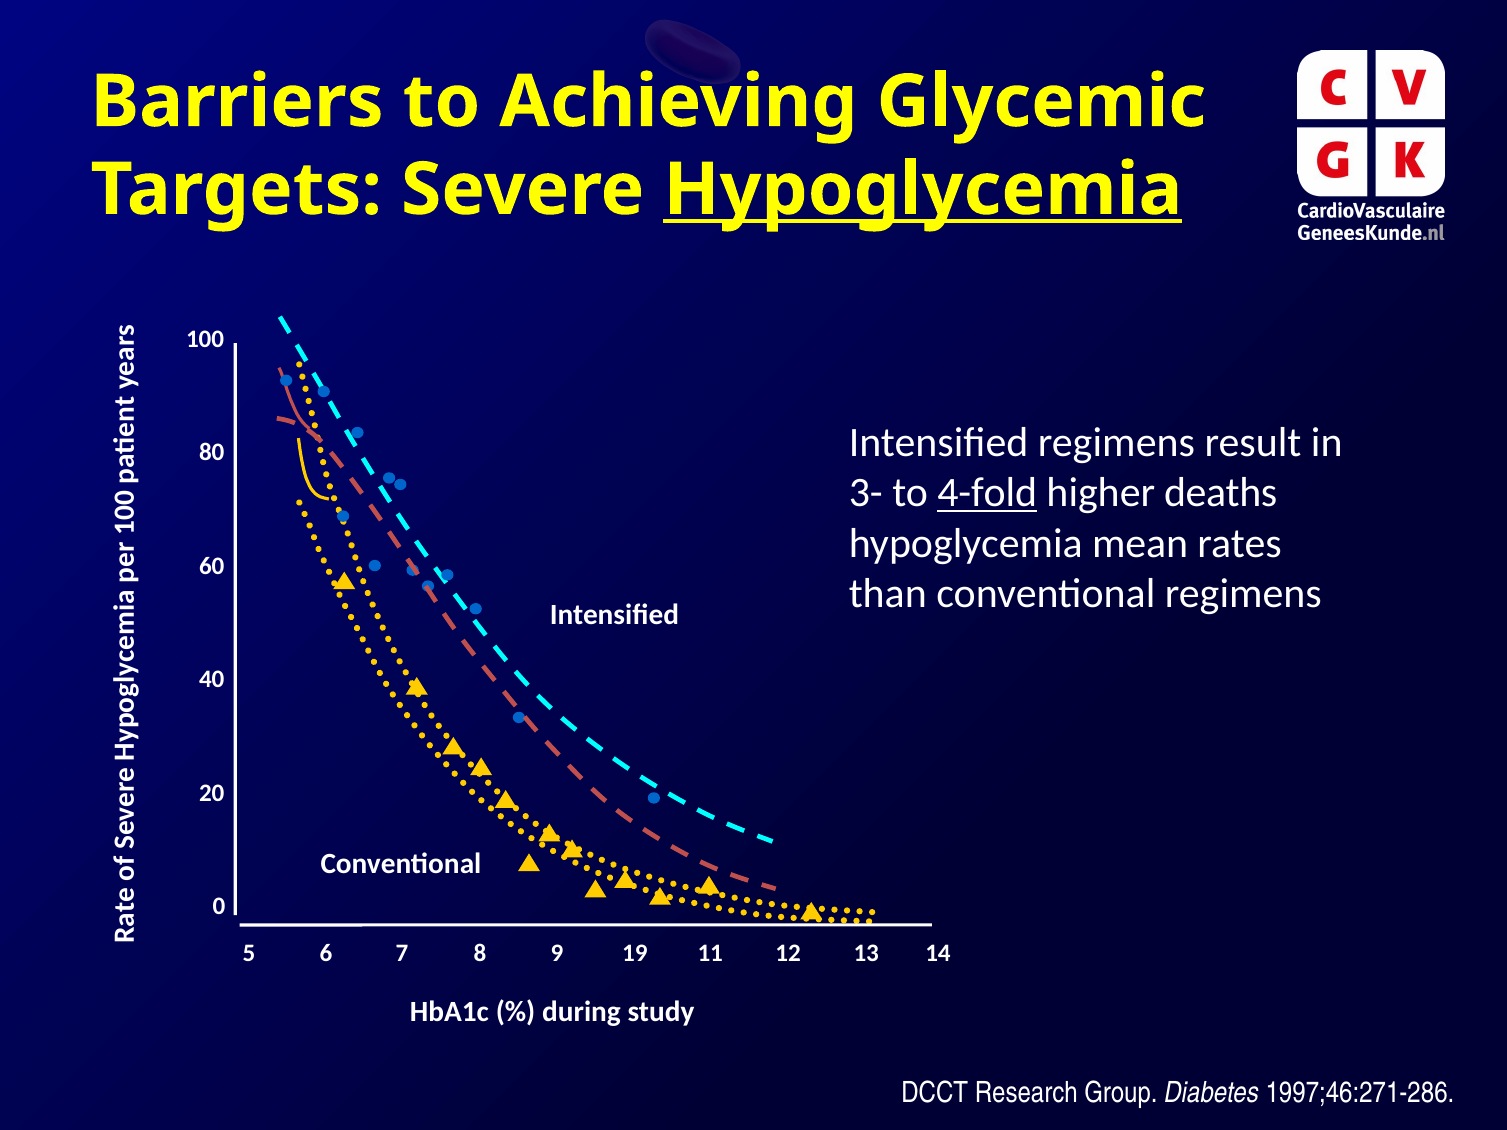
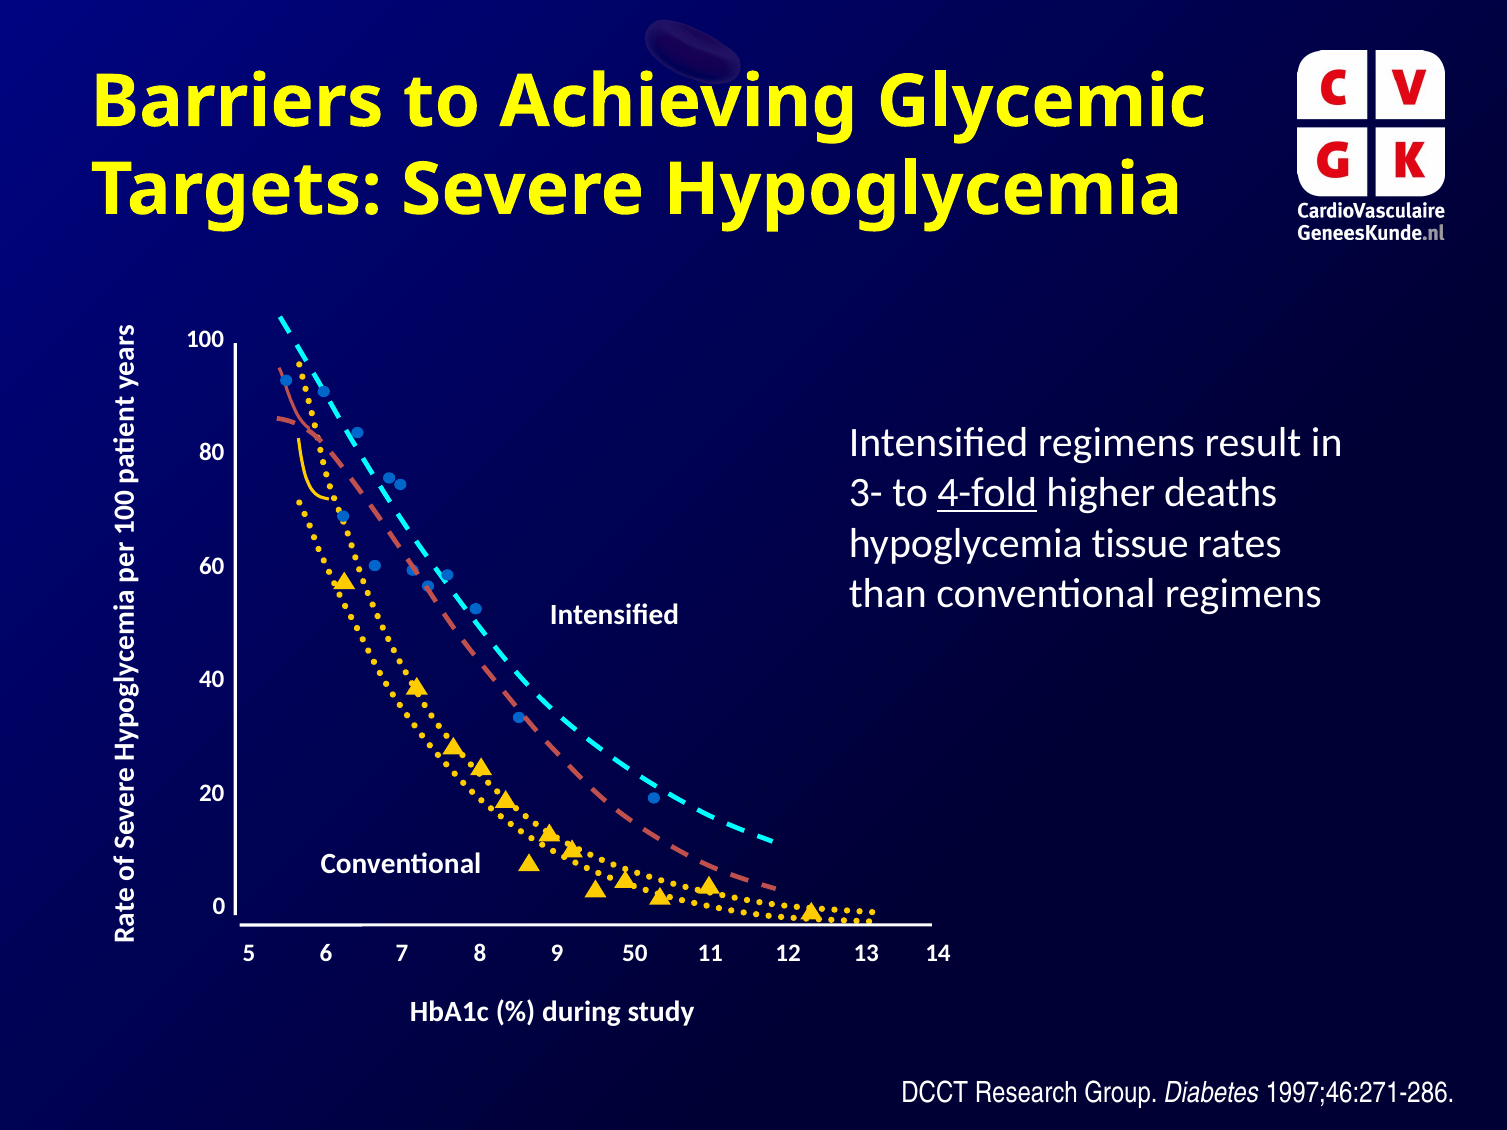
Hypoglycemia at (923, 190) underline: present -> none
mean: mean -> tissue
19: 19 -> 50
